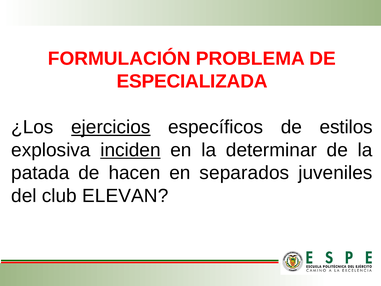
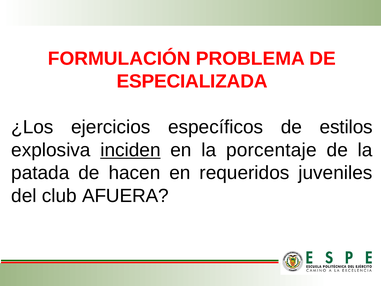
ejercicios underline: present -> none
determinar: determinar -> porcentaje
separados: separados -> requeridos
ELEVAN: ELEVAN -> AFUERA
